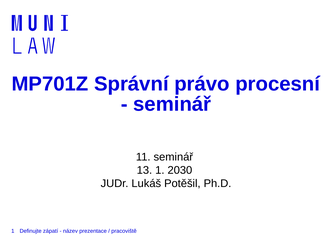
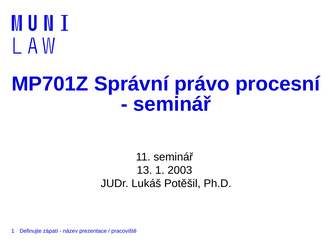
2030: 2030 -> 2003
